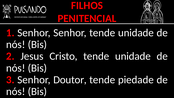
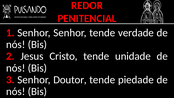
FILHOS: FILHOS -> REDOR
Senhor tende unidade: unidade -> verdade
